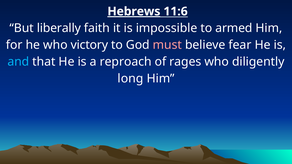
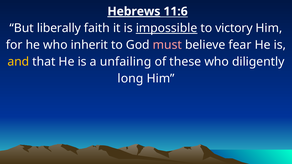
impossible underline: none -> present
armed: armed -> victory
victory: victory -> inherit
and colour: light blue -> yellow
reproach: reproach -> unfailing
rages: rages -> these
